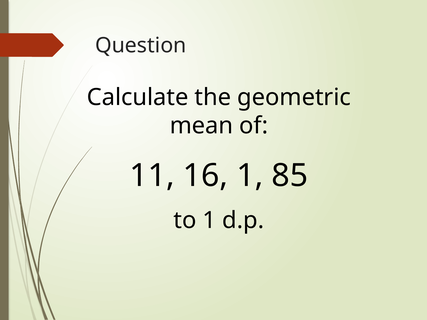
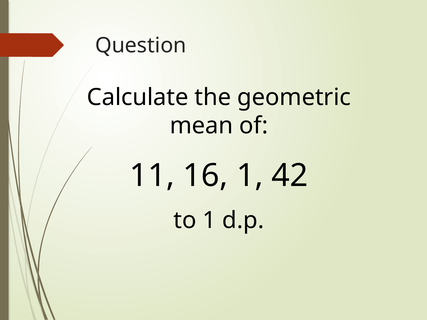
85: 85 -> 42
